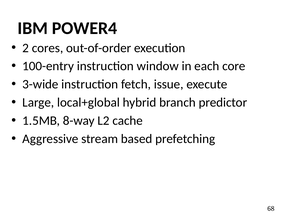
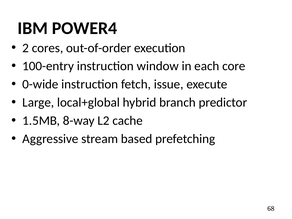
3-wide: 3-wide -> 0-wide
